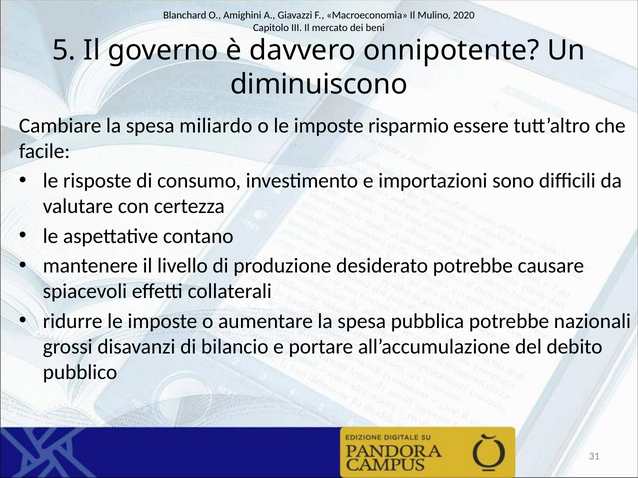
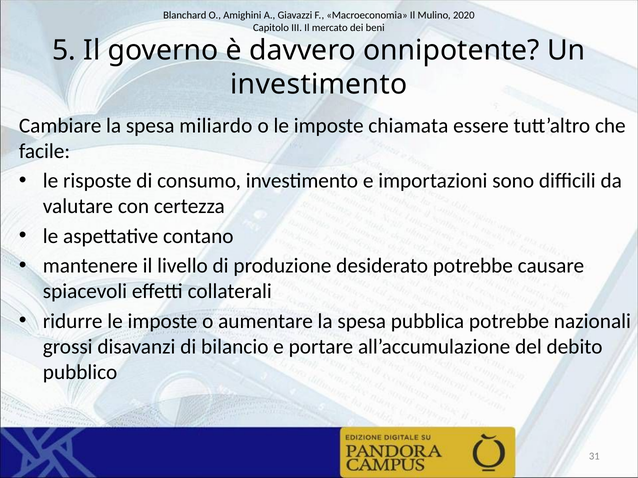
diminuiscono at (319, 85): diminuiscono -> investimento
risparmio: risparmio -> chiamata
